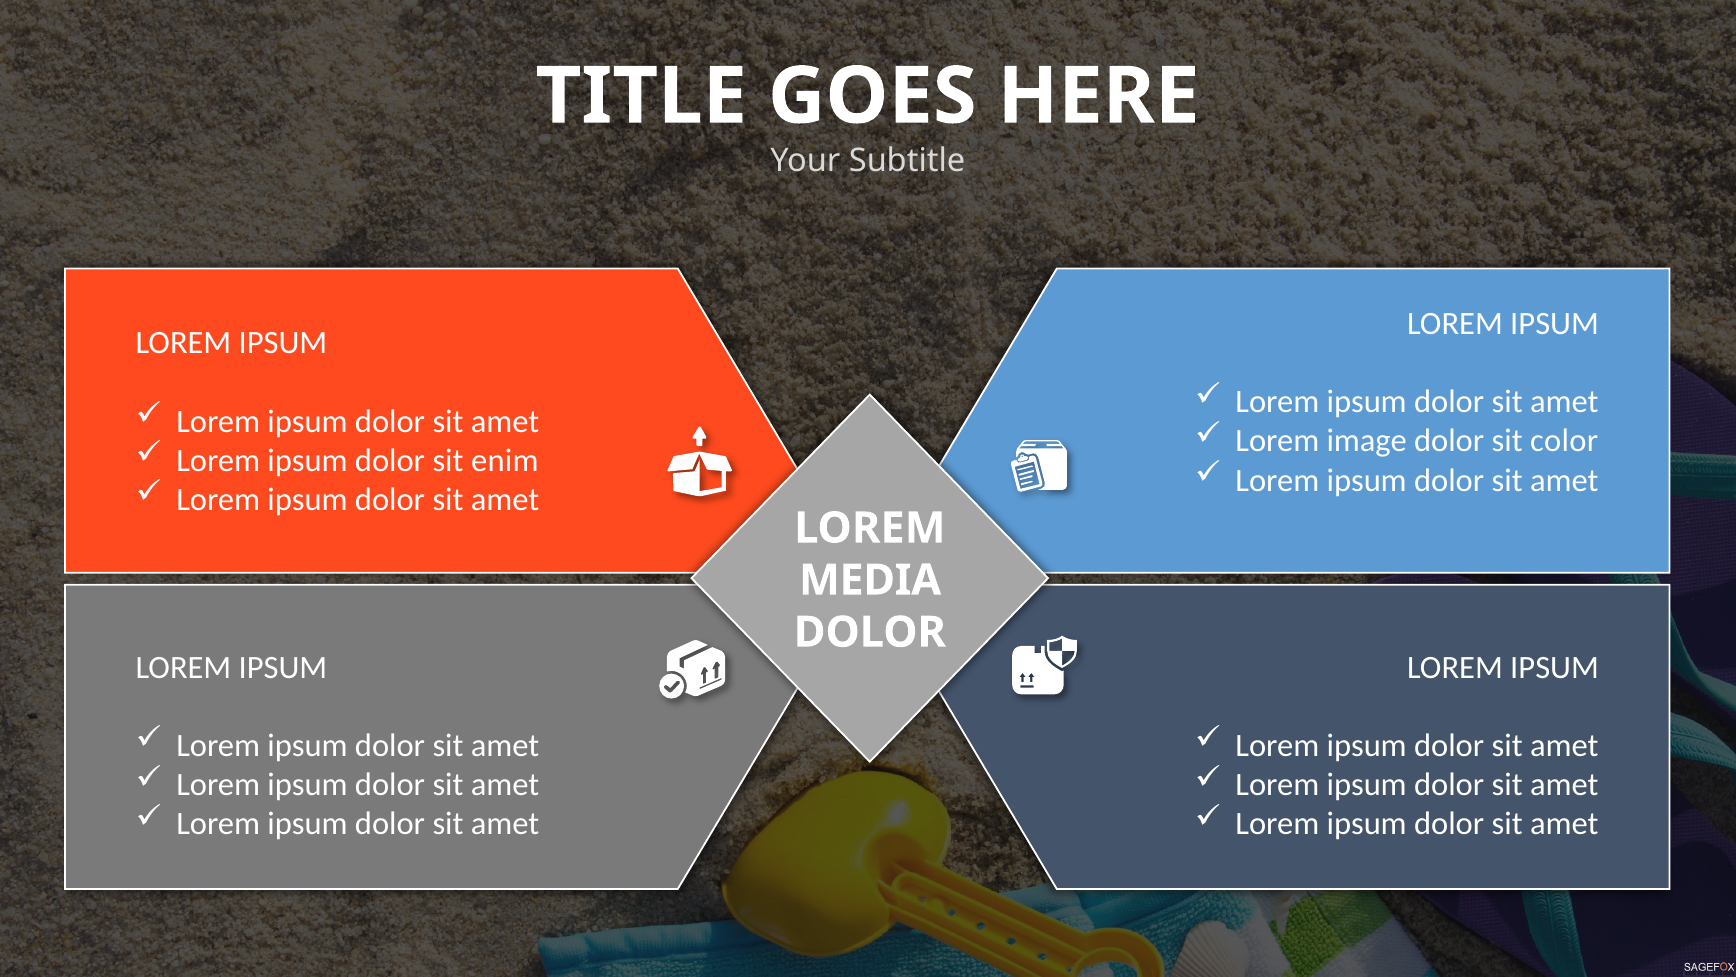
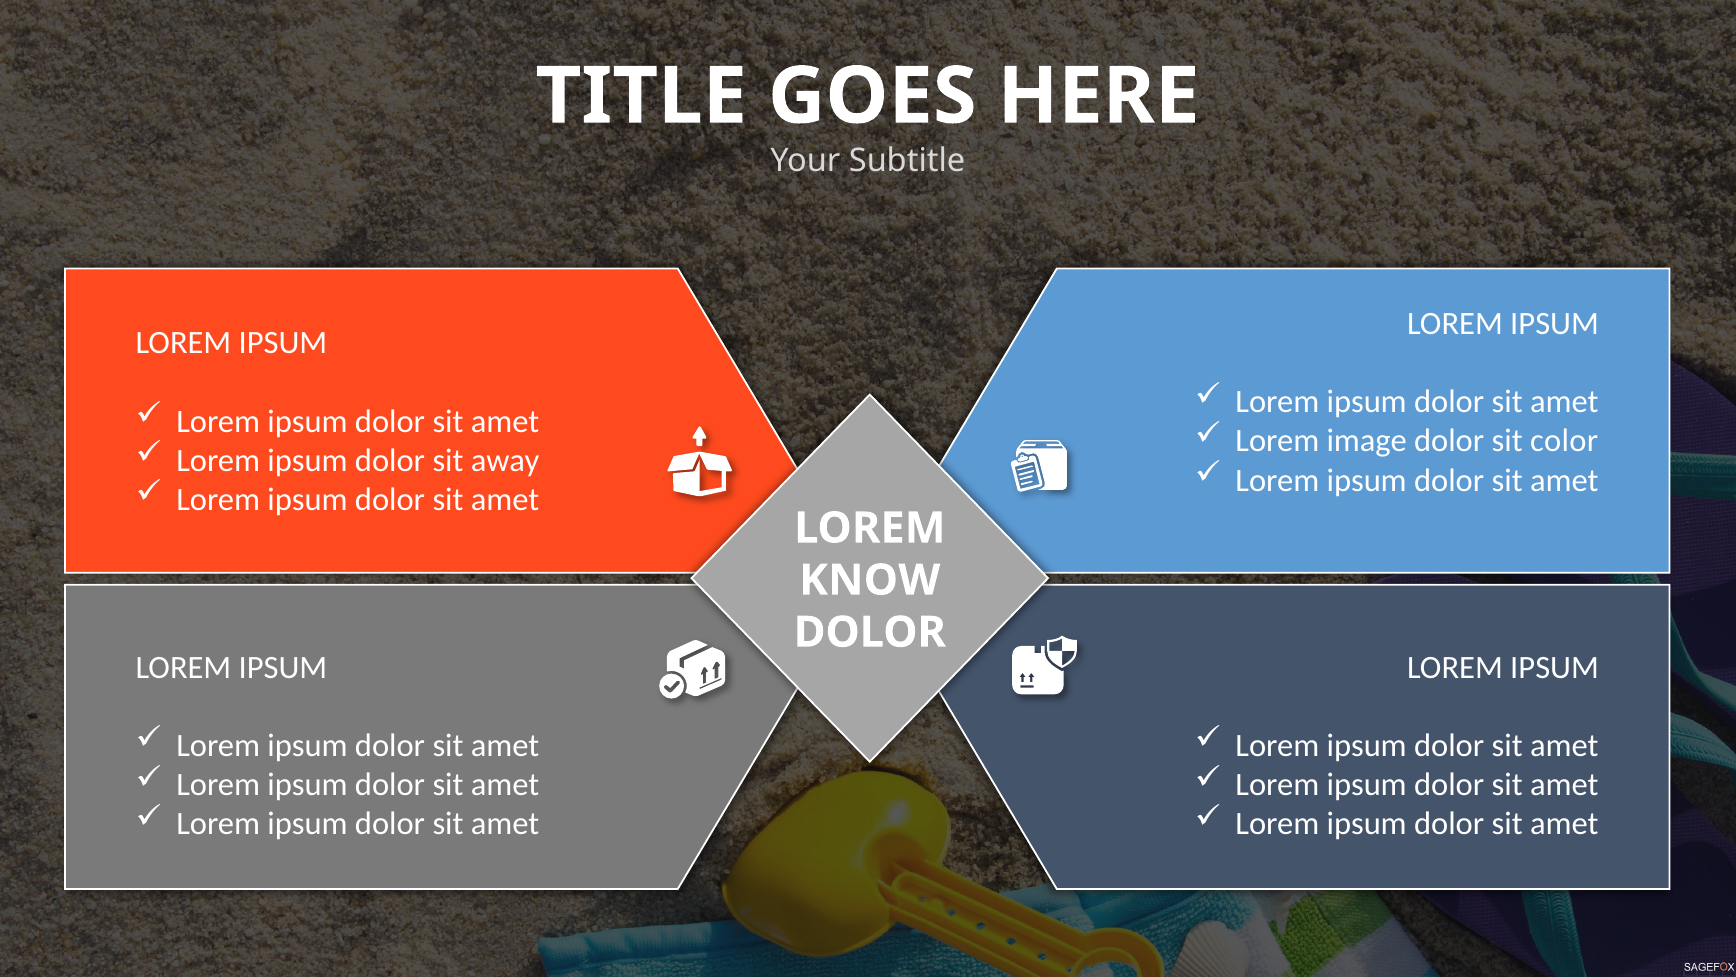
enim: enim -> away
MEDIA: MEDIA -> KNOW
